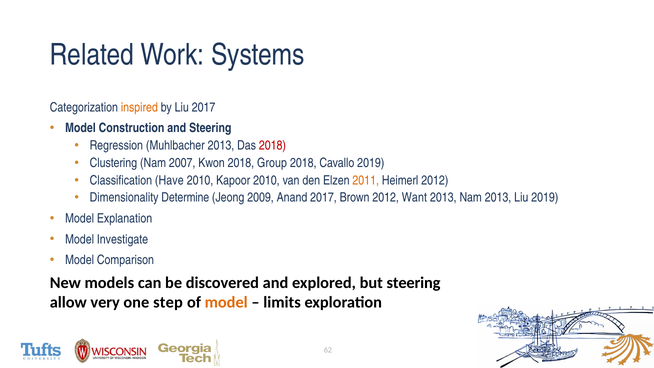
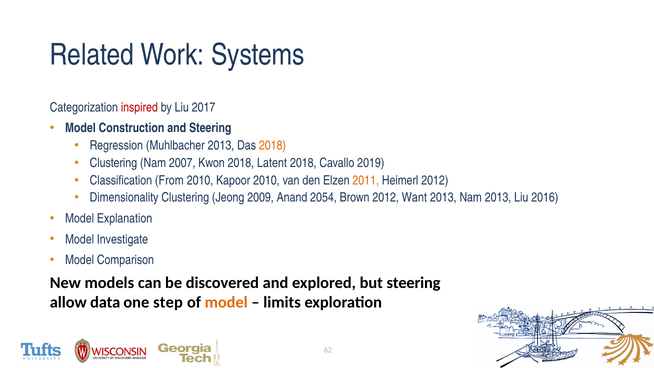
inspired colour: orange -> red
2018 at (272, 145) colour: red -> orange
Group: Group -> Latent
Have: Have -> From
Dimensionality Determine: Determine -> Clustering
Anand 2017: 2017 -> 2054
Liu 2019: 2019 -> 2016
very: very -> data
